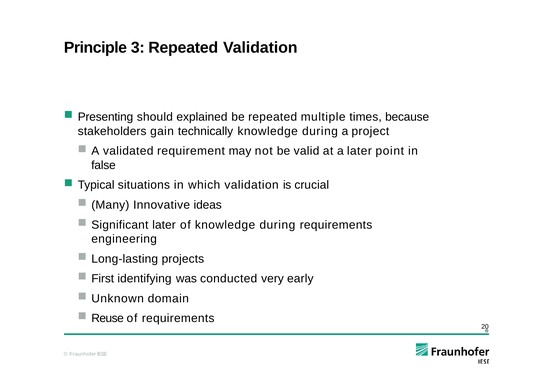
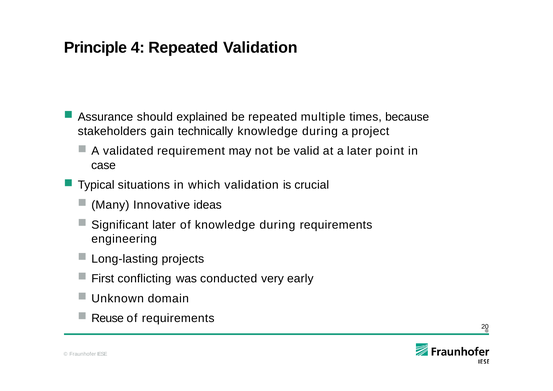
3: 3 -> 4
Presenting: Presenting -> Assurance
false: false -> case
identifying: identifying -> conflicting
